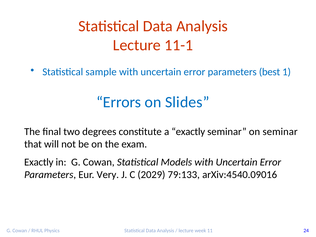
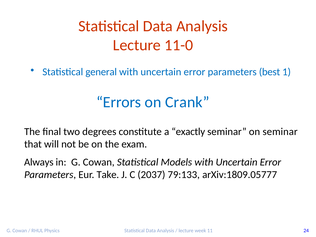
11-1: 11-1 -> 11-0
sample: sample -> general
Slides: Slides -> Crank
Exactly at (39, 162): Exactly -> Always
Very: Very -> Take
2029: 2029 -> 2037
arXiv:4540.09016: arXiv:4540.09016 -> arXiv:1809.05777
